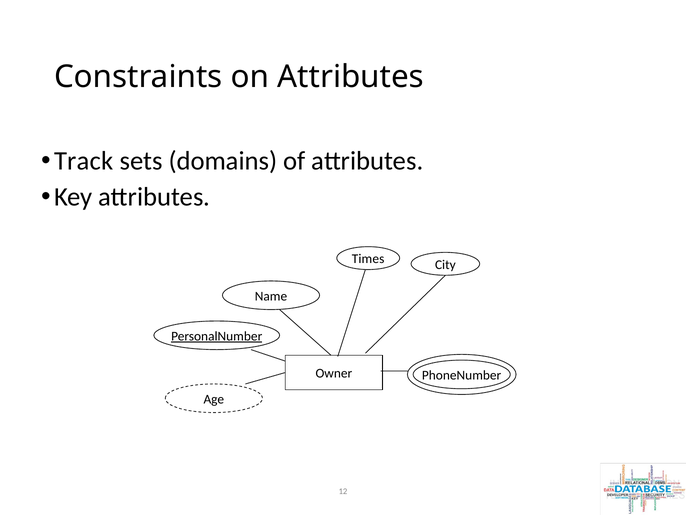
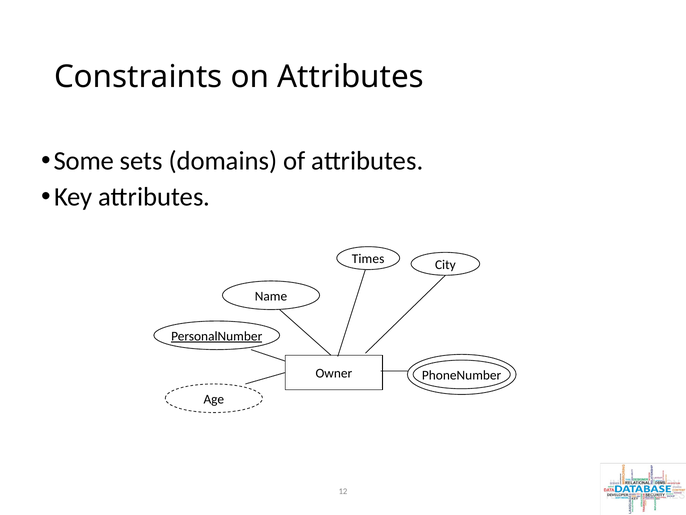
Track: Track -> Some
